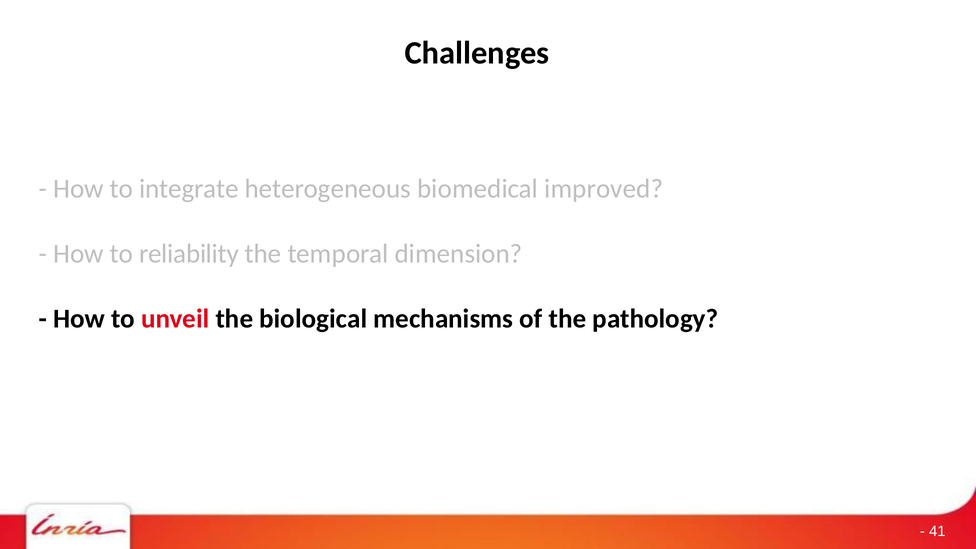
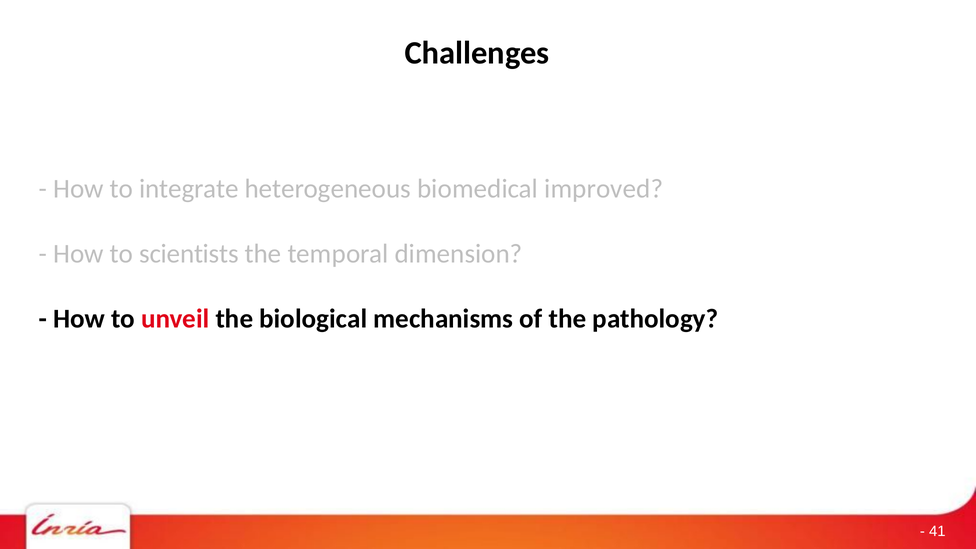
reliability: reliability -> scientists
